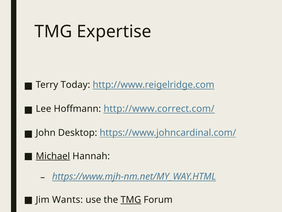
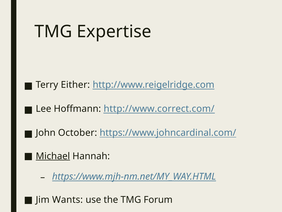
Today: Today -> Either
Desktop: Desktop -> October
TMG at (131, 199) underline: present -> none
